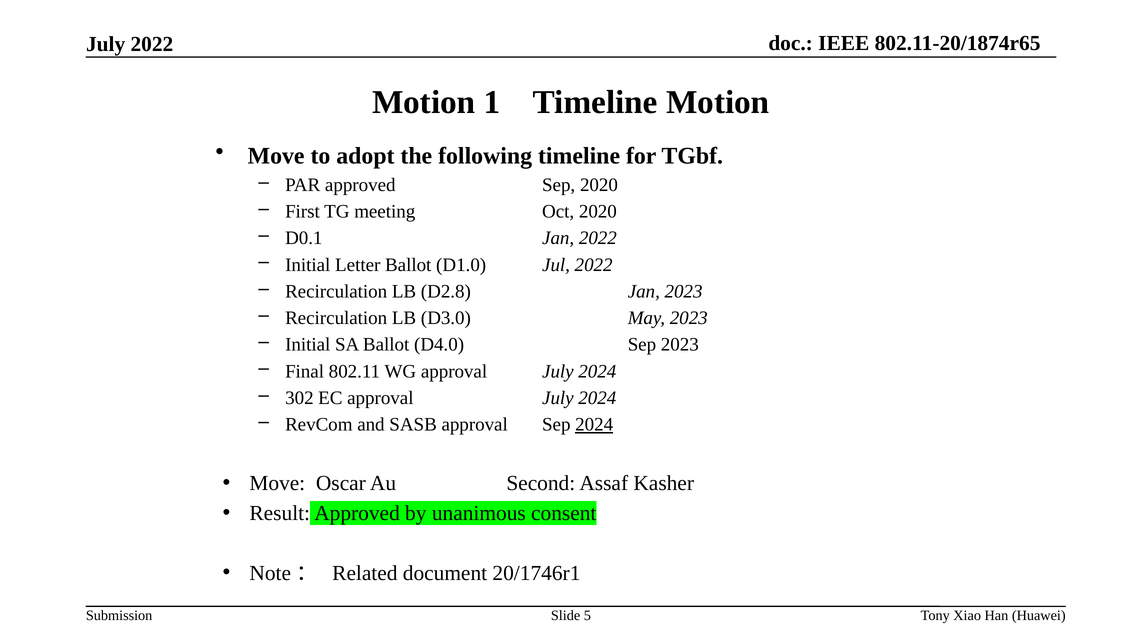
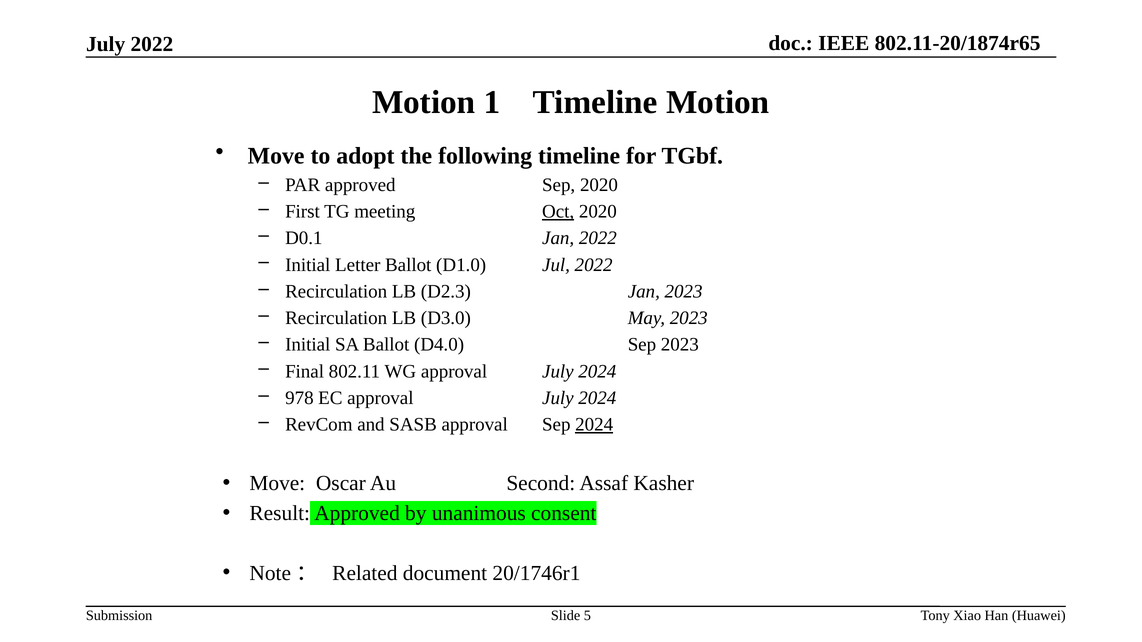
Oct underline: none -> present
D2.8: D2.8 -> D2.3
302: 302 -> 978
